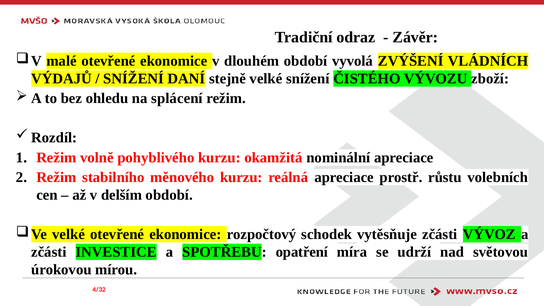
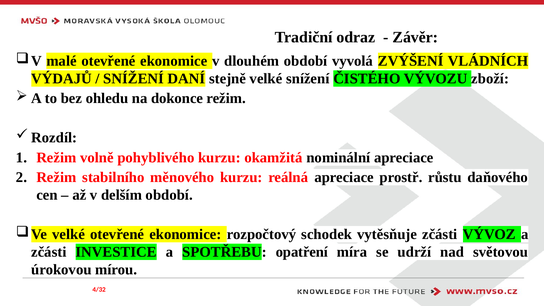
splácení: splácení -> dokonce
volebních: volebních -> daňového
